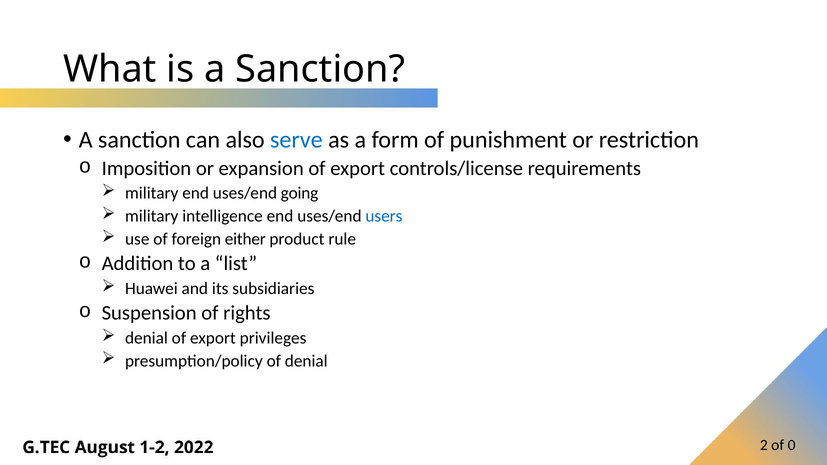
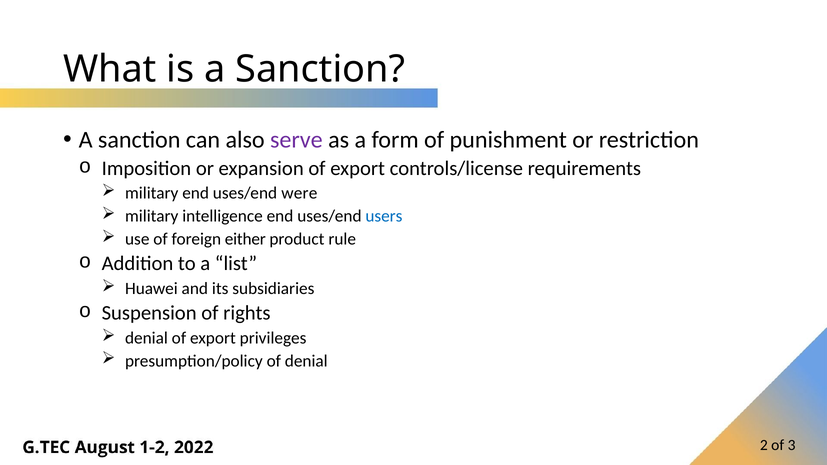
serve colour: blue -> purple
going: going -> were
0: 0 -> 3
